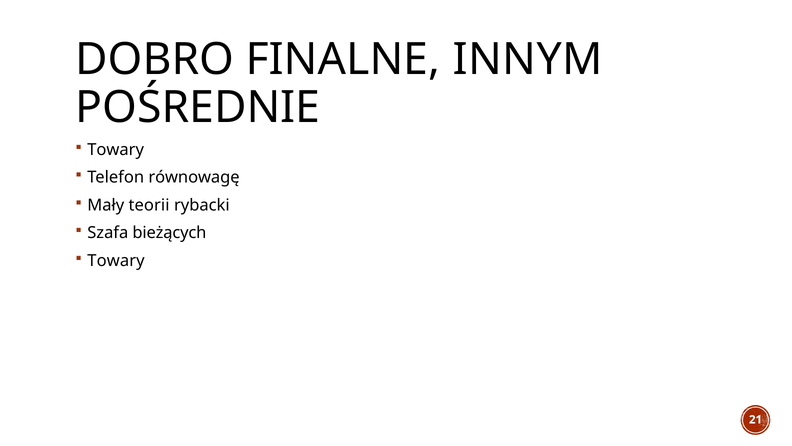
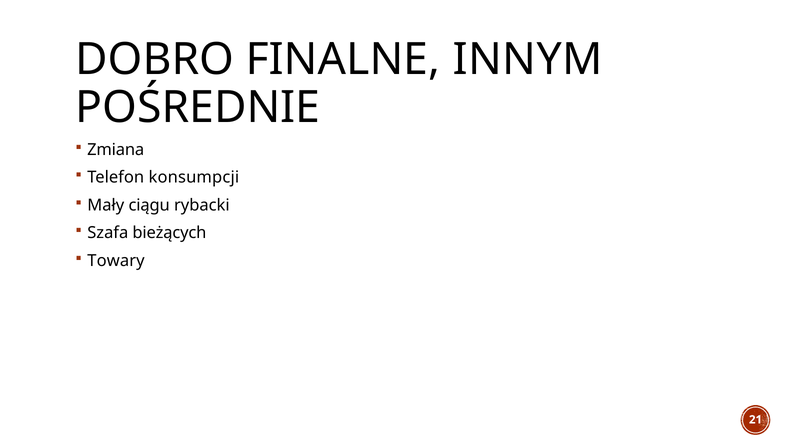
Towary at (116, 150): Towary -> Zmiana
równowagę: równowagę -> konsumpcji
teorii: teorii -> ciągu
